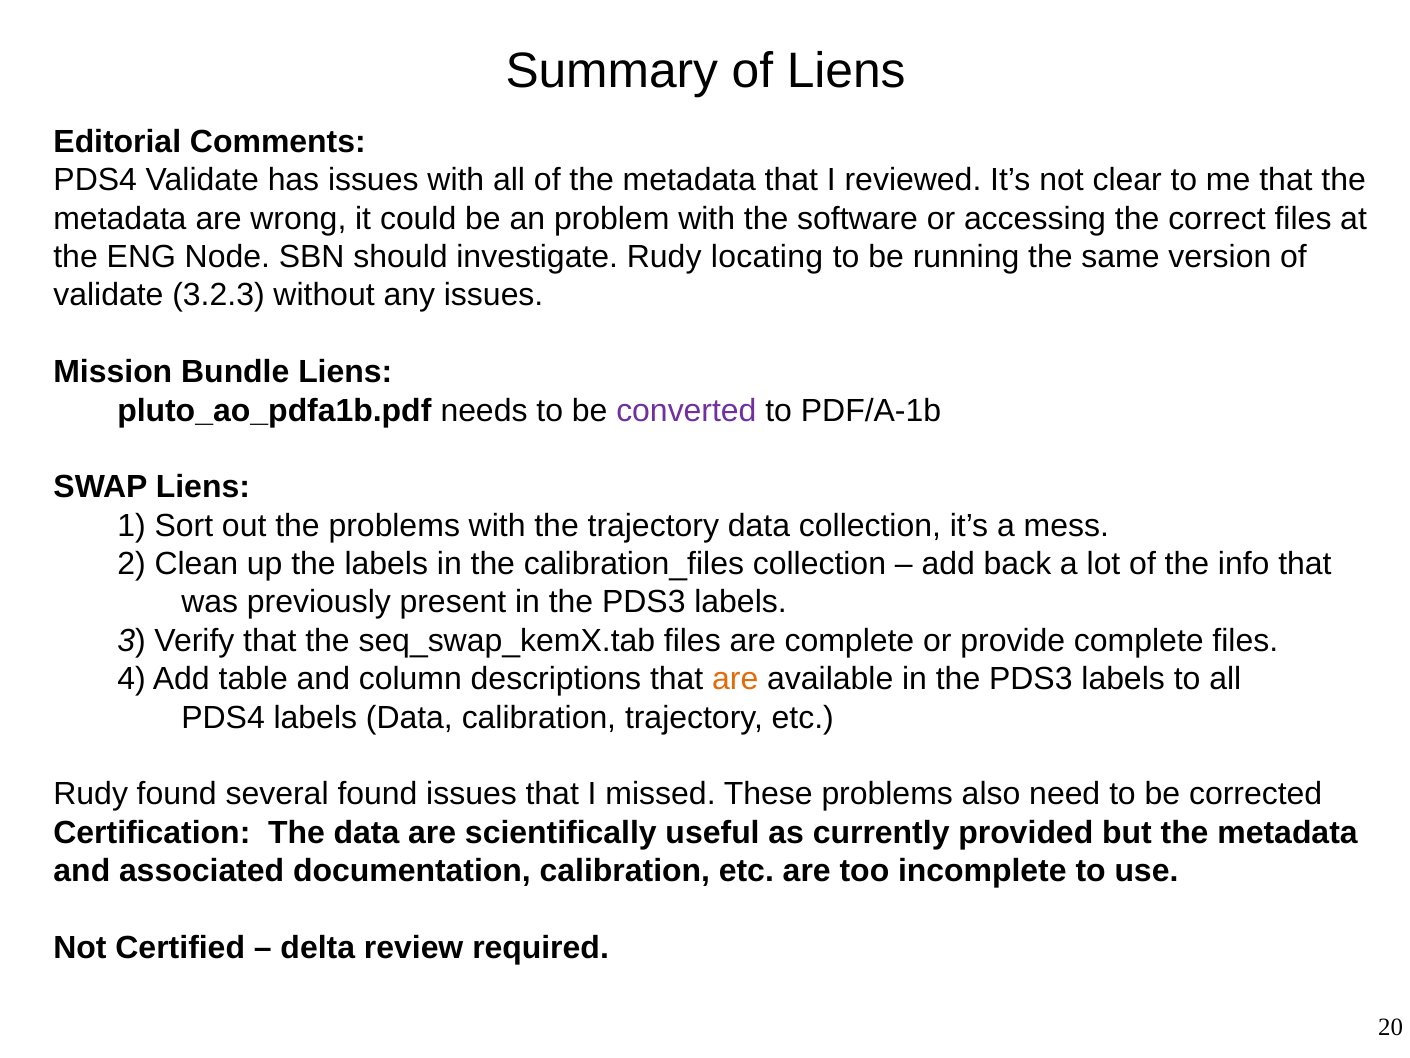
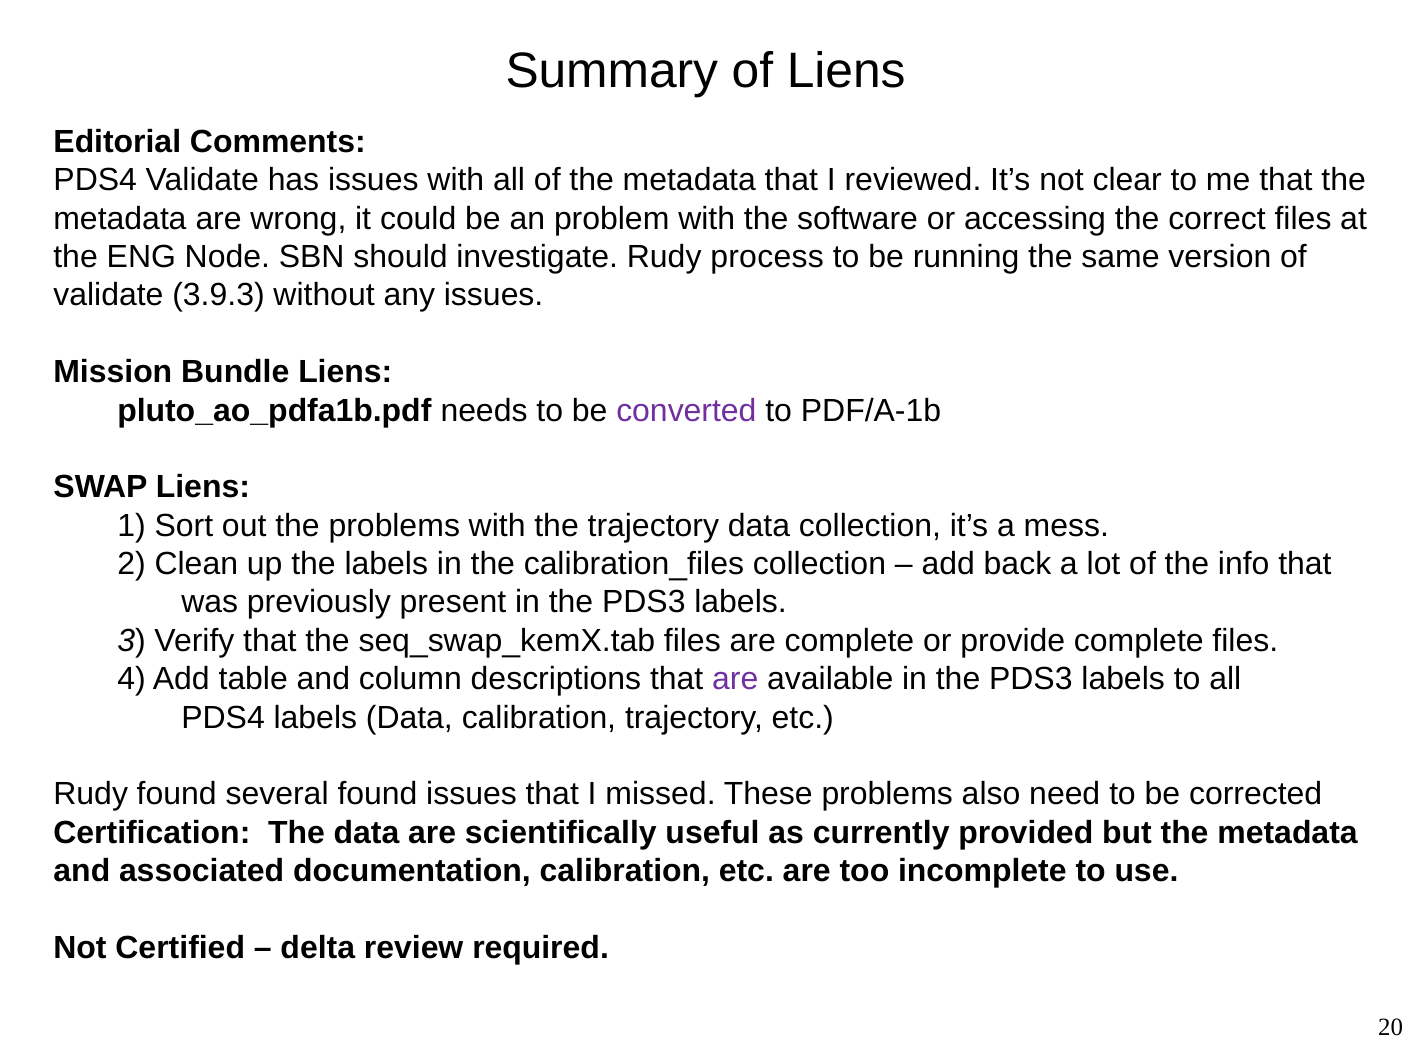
locating: locating -> process
3.2.3: 3.2.3 -> 3.9.3
are at (735, 679) colour: orange -> purple
